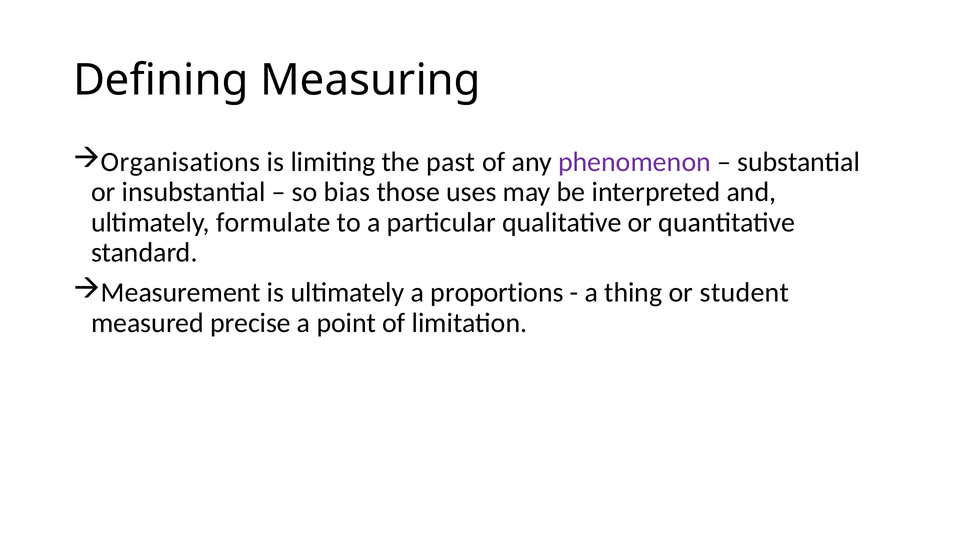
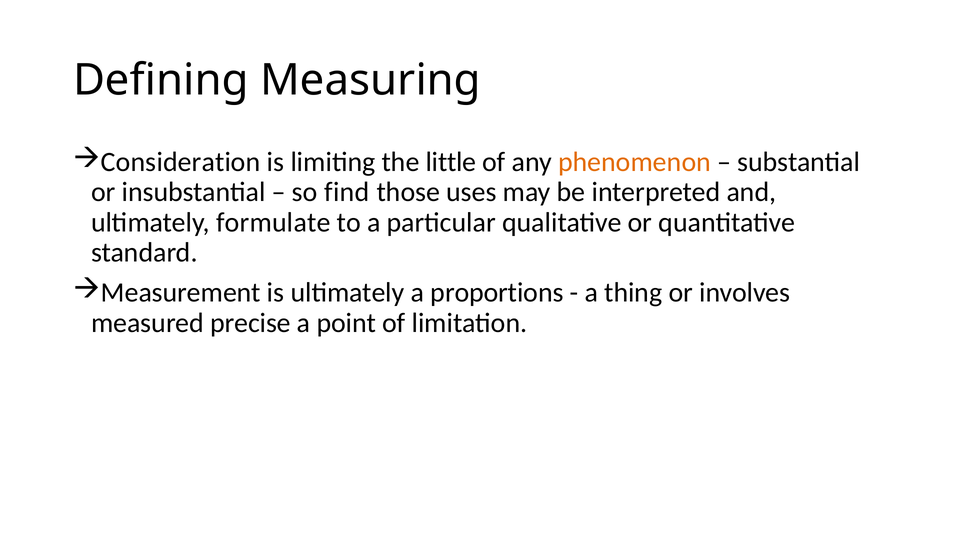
Organisations: Organisations -> Consideration
past: past -> little
phenomenon colour: purple -> orange
bias: bias -> find
student: student -> involves
